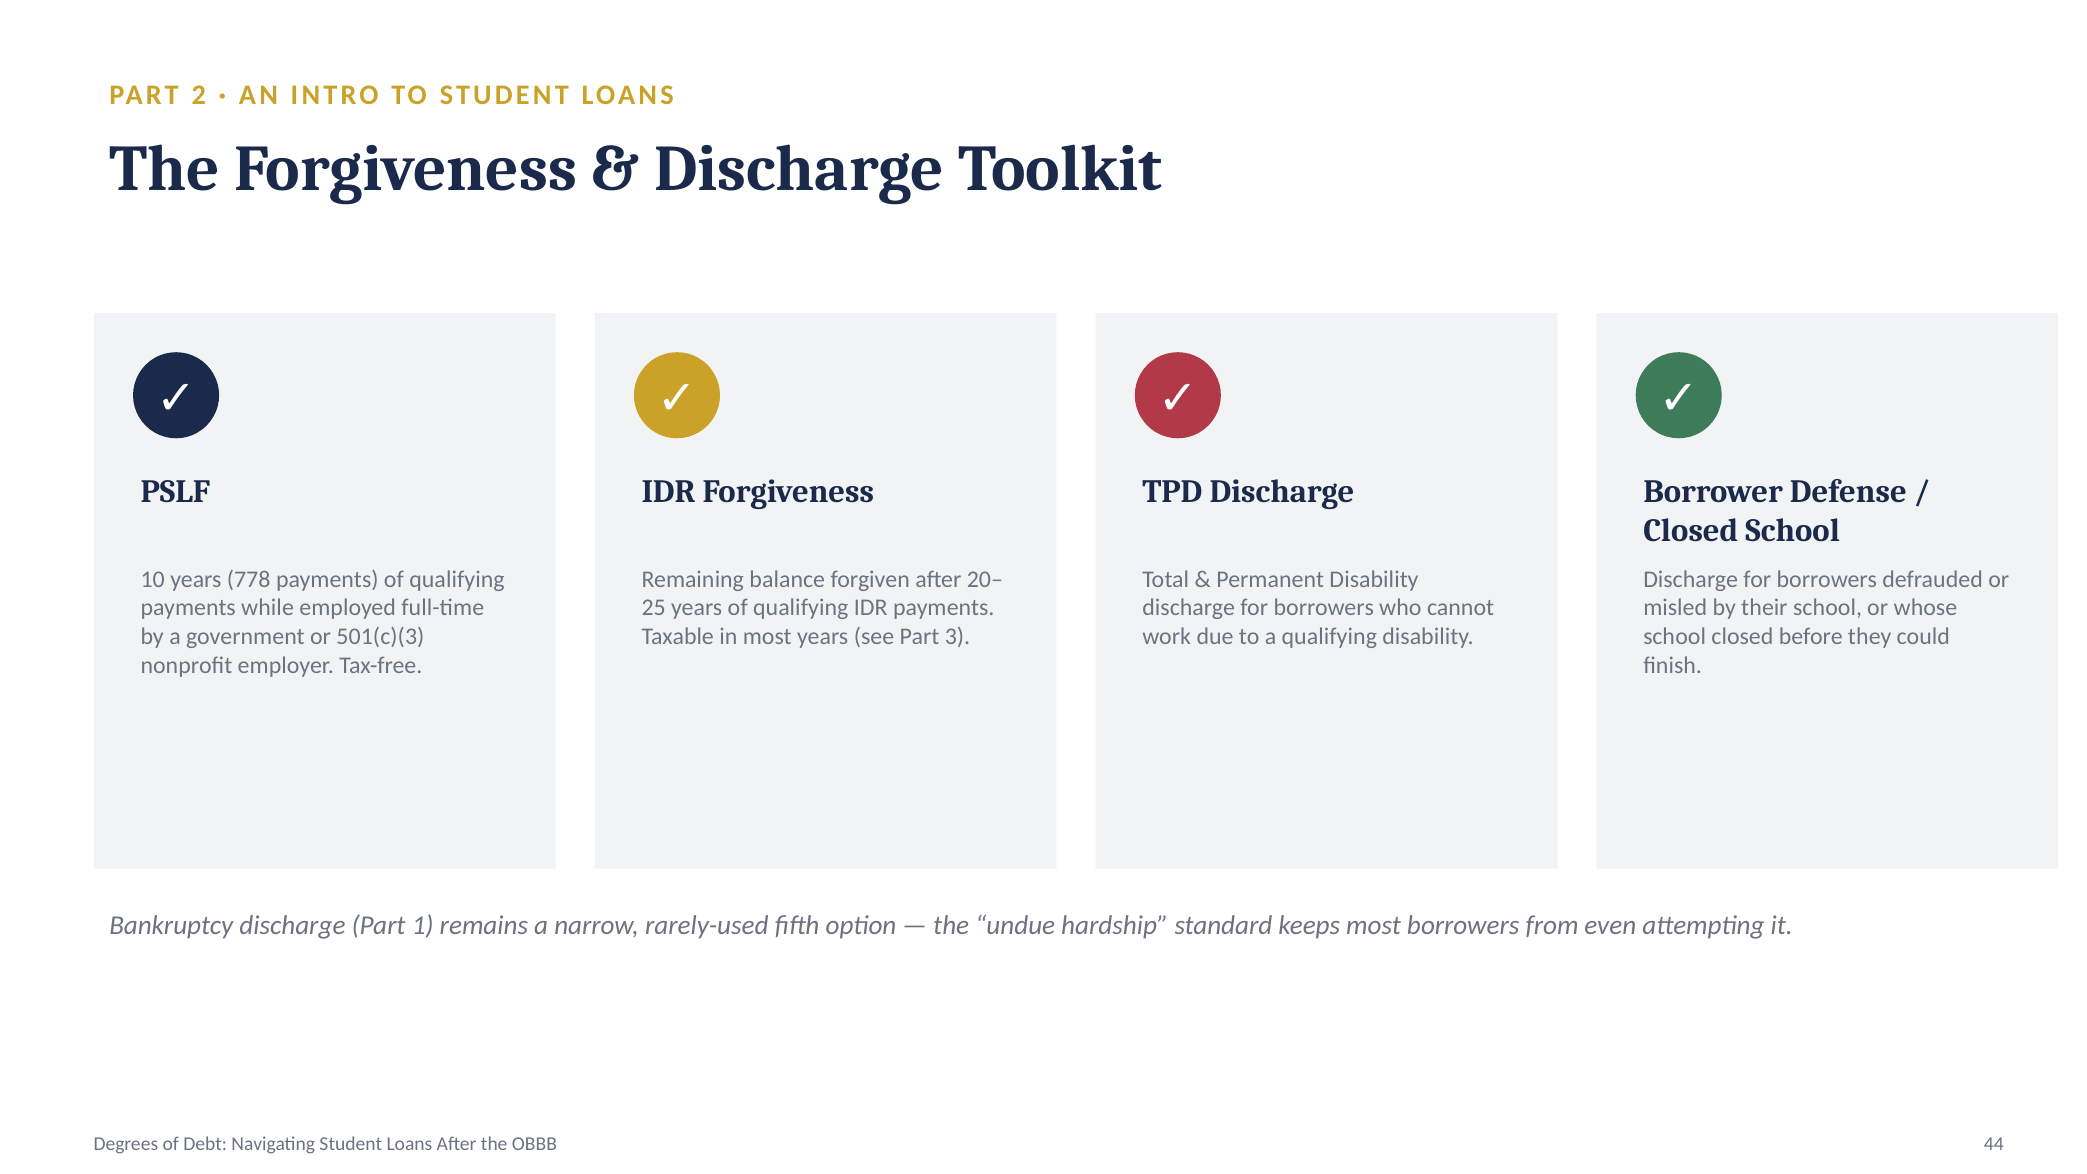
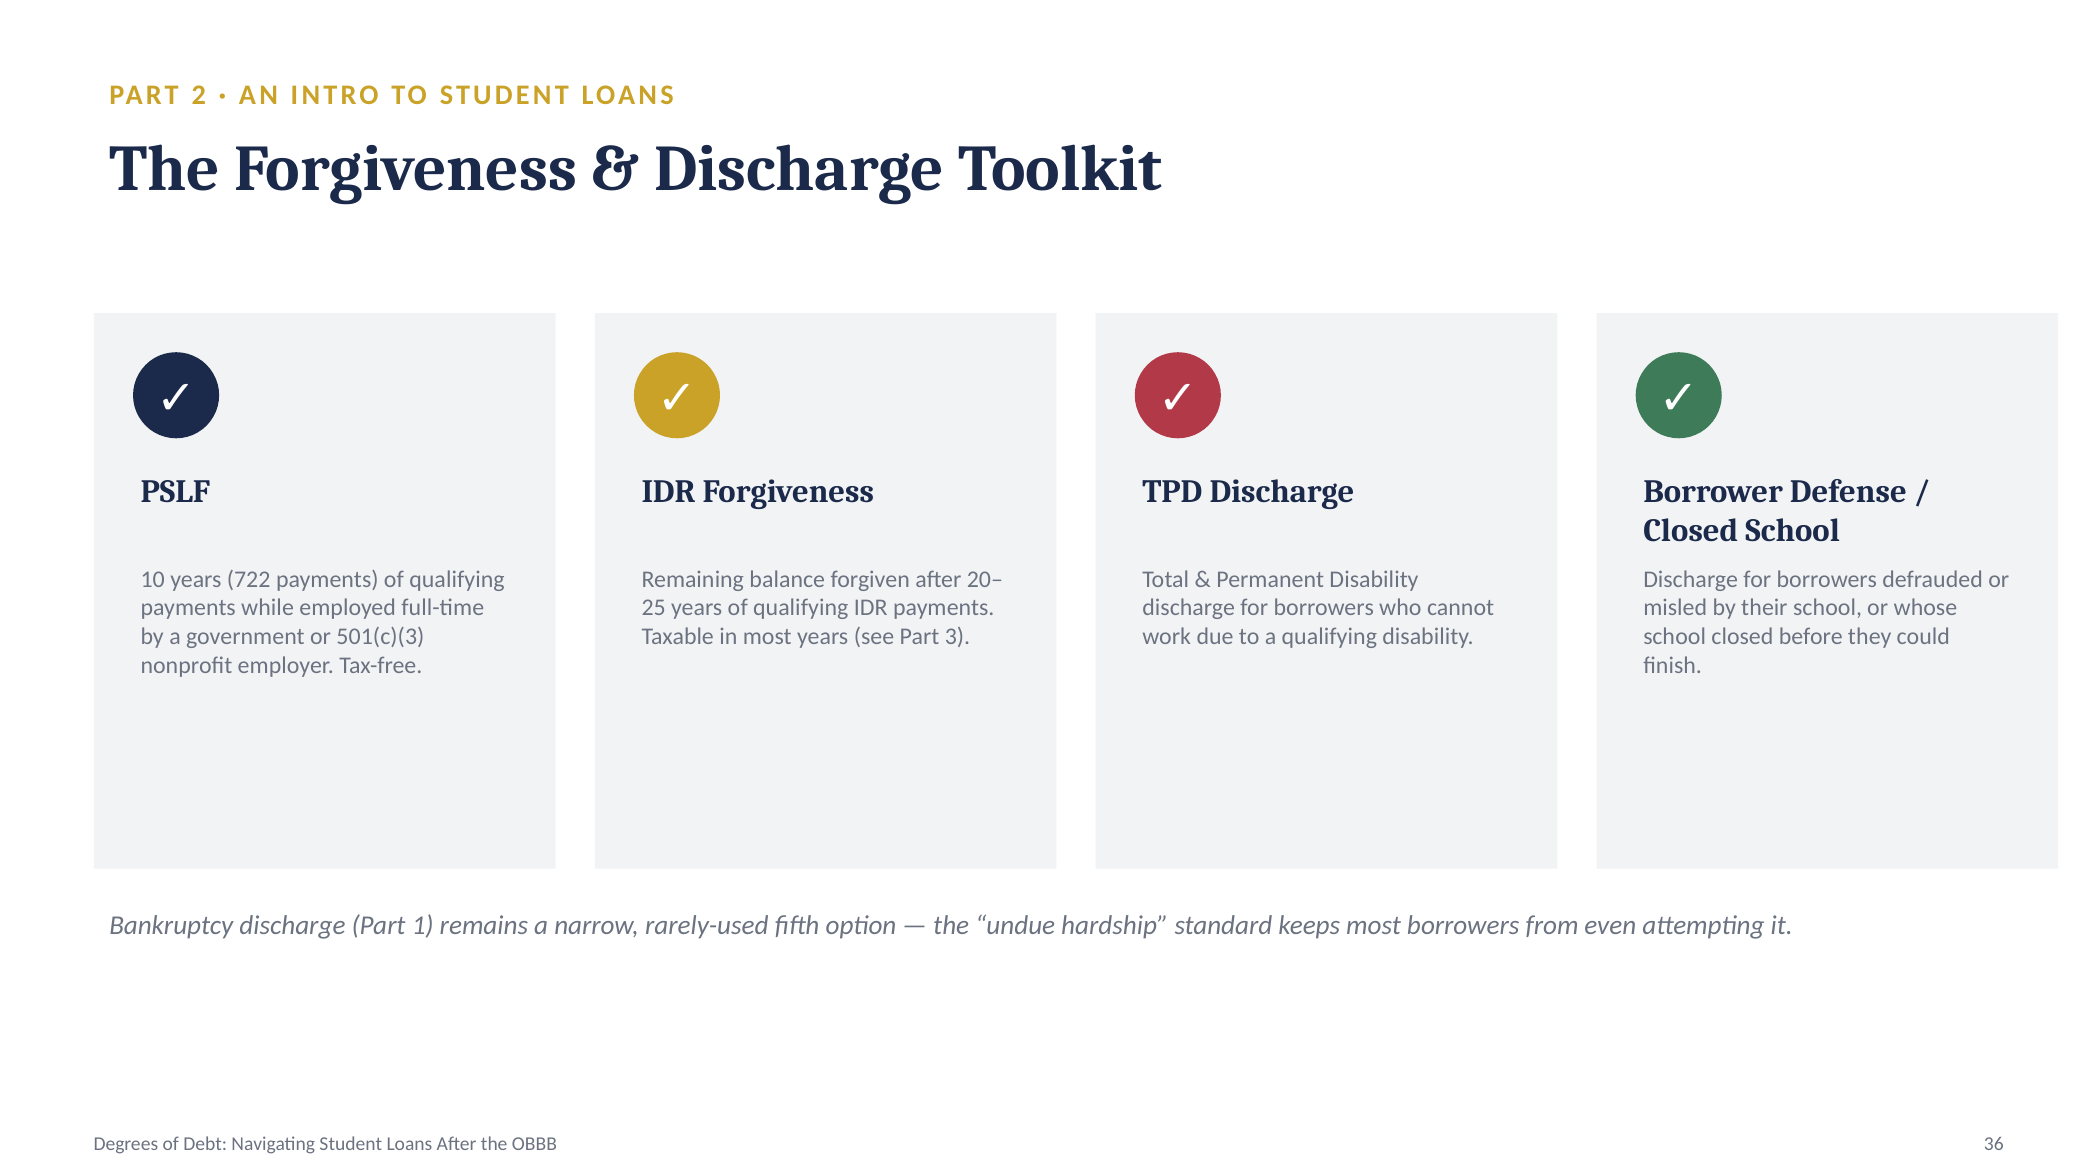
778: 778 -> 722
44: 44 -> 36
